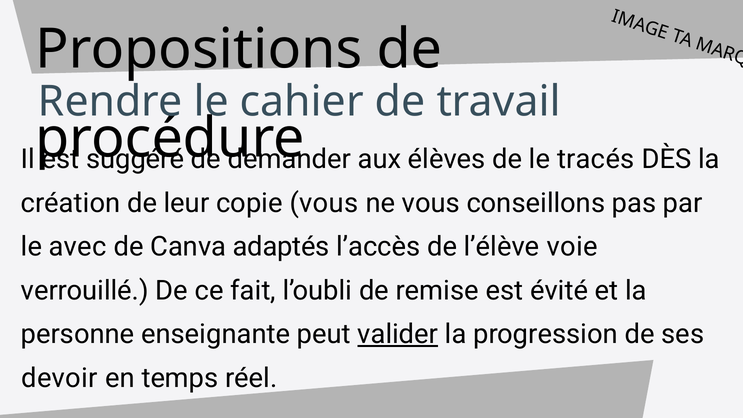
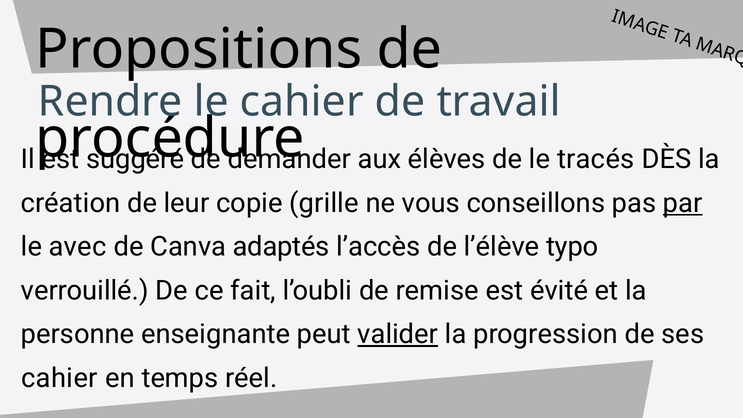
copie vous: vous -> grille
par underline: none -> present
voie: voie -> typo
devoir at (59, 378): devoir -> cahier
